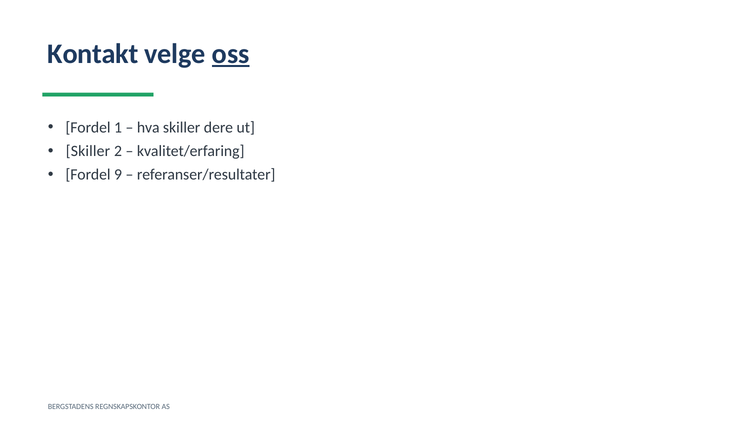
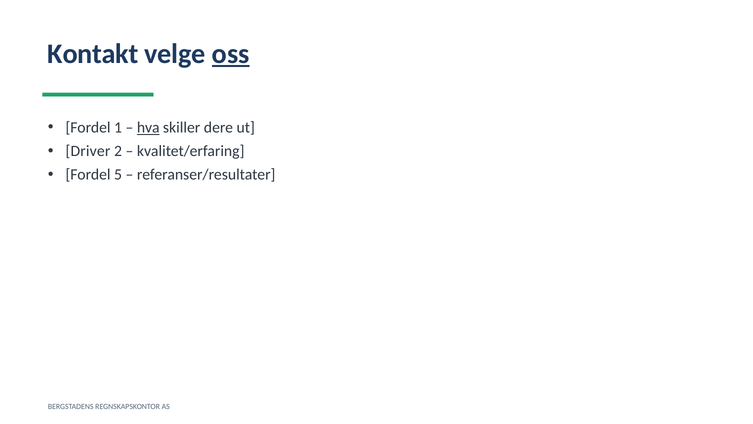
hva underline: none -> present
Skiller at (88, 151): Skiller -> Driver
9: 9 -> 5
